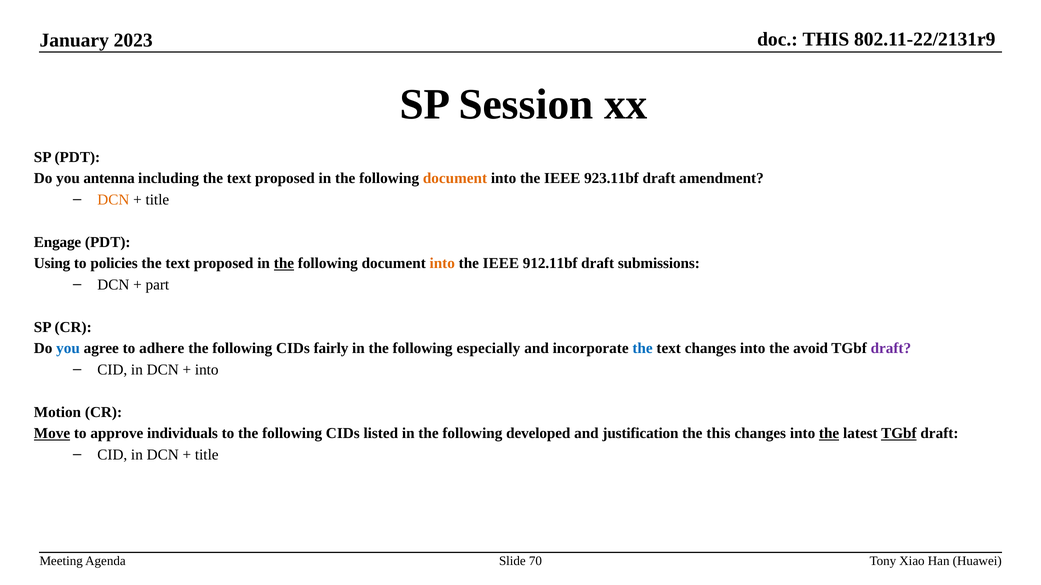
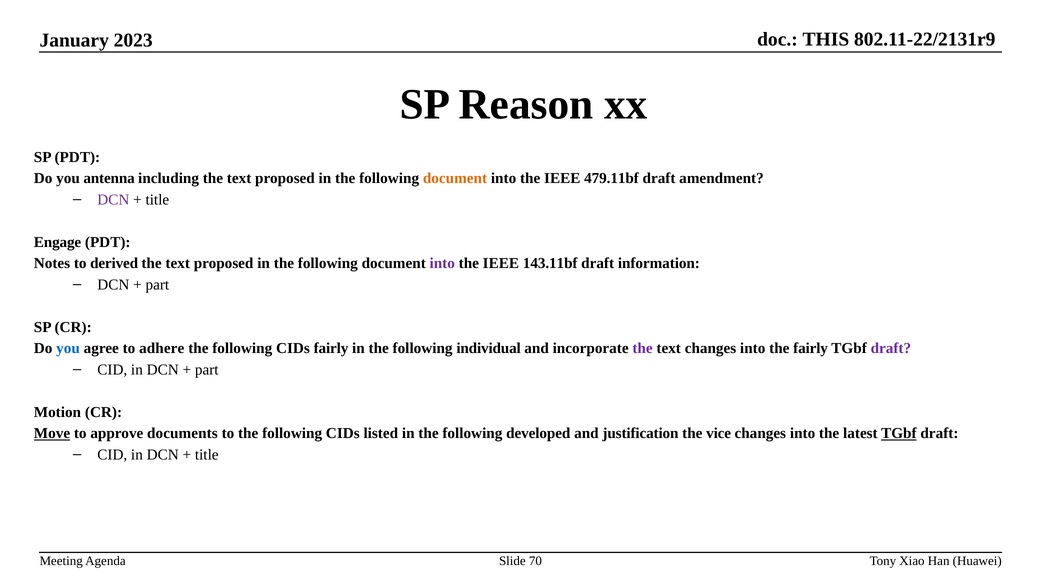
Session: Session -> Reason
923.11bf: 923.11bf -> 479.11bf
DCN at (113, 200) colour: orange -> purple
Using: Using -> Notes
policies: policies -> derived
the at (284, 264) underline: present -> none
into at (442, 264) colour: orange -> purple
912.11bf: 912.11bf -> 143.11bf
submissions: submissions -> information
especially: especially -> individual
the at (643, 349) colour: blue -> purple
the avoid: avoid -> fairly
into at (207, 370): into -> part
individuals: individuals -> documents
the this: this -> vice
the at (829, 434) underline: present -> none
